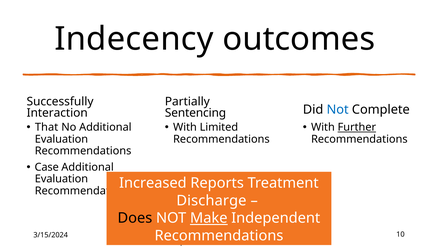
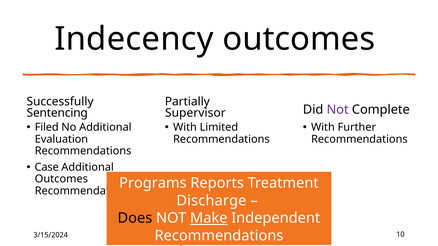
Interaction: Interaction -> Sentencing
Sentencing: Sentencing -> Supervisor
Not at (338, 110) colour: blue -> purple
That: That -> Filed
Further underline: present -> none
Evaluation at (61, 179): Evaluation -> Outcomes
Increased: Increased -> Programs
